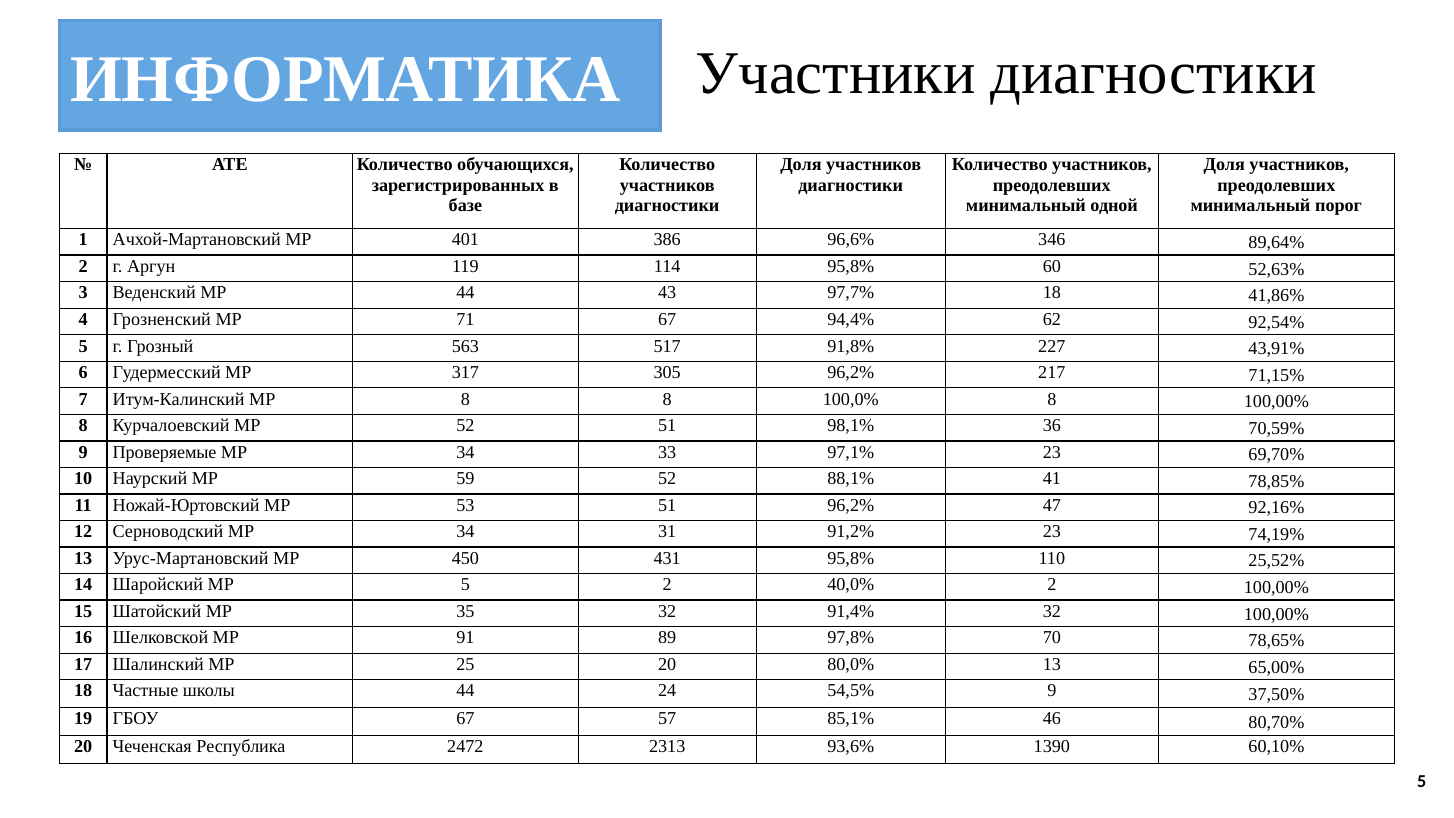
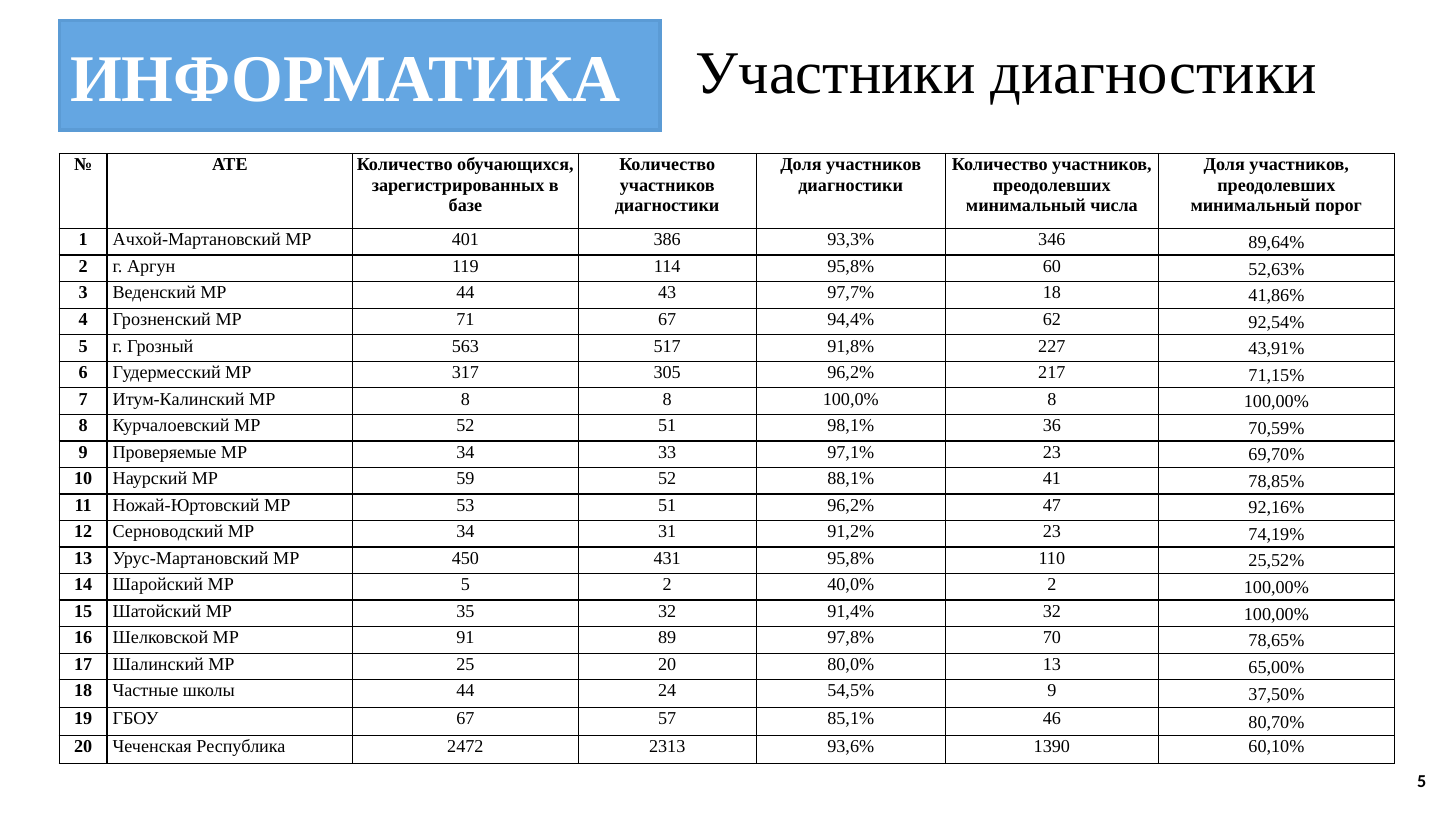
одной: одной -> числа
96,6%: 96,6% -> 93,3%
